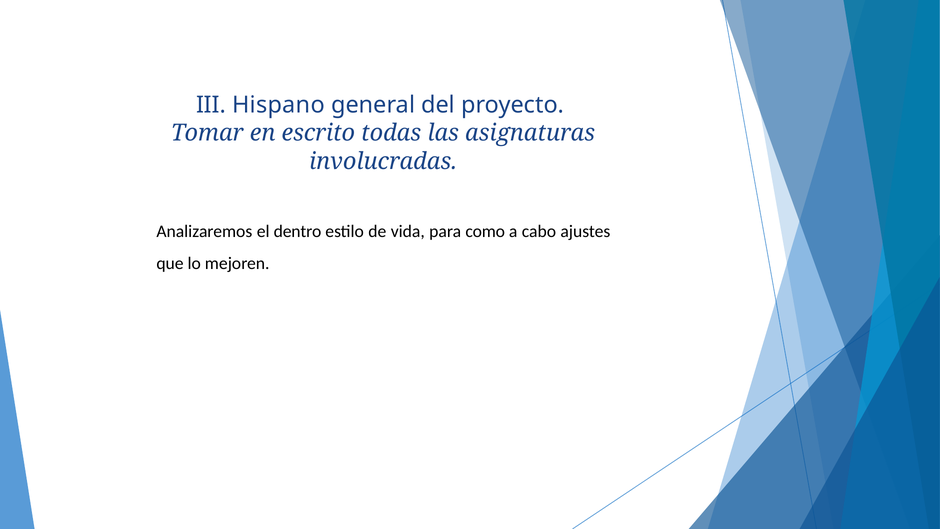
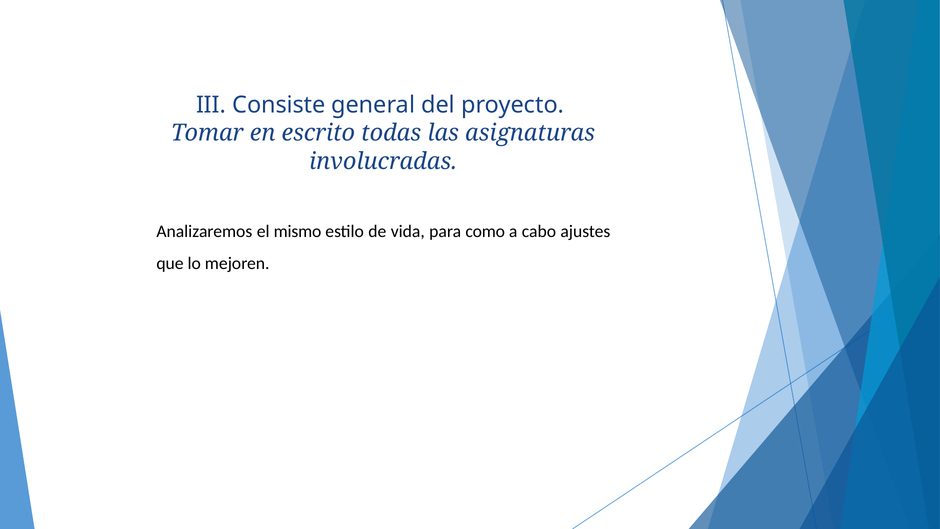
Hispano: Hispano -> Consiste
dentro: dentro -> mismo
